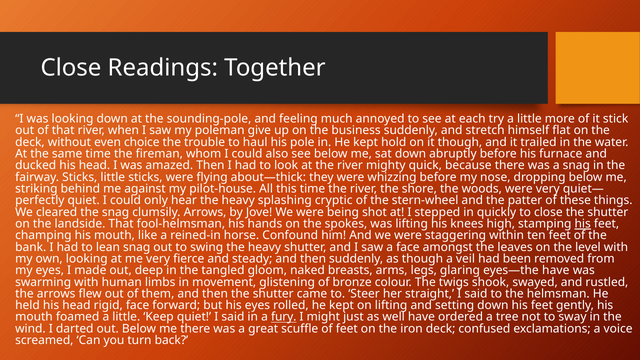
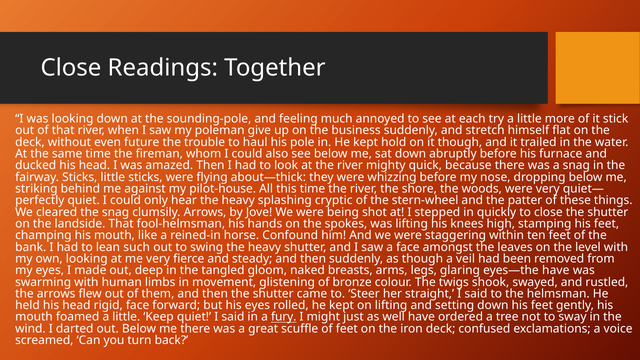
choice: choice -> future
his at (583, 224) underline: present -> none
lean snag: snag -> such
